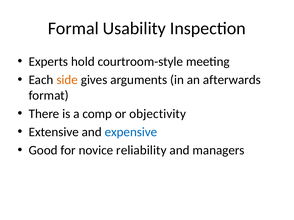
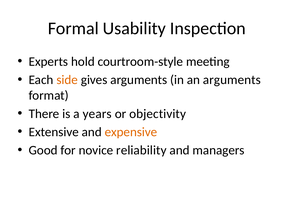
an afterwards: afterwards -> arguments
comp: comp -> years
expensive colour: blue -> orange
